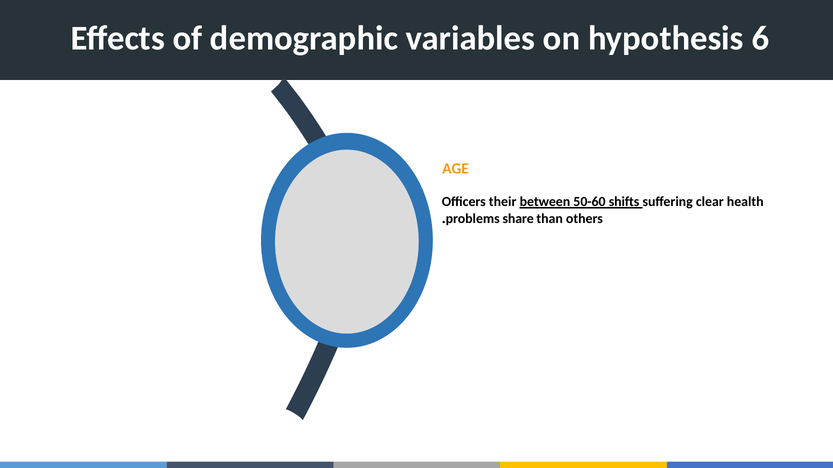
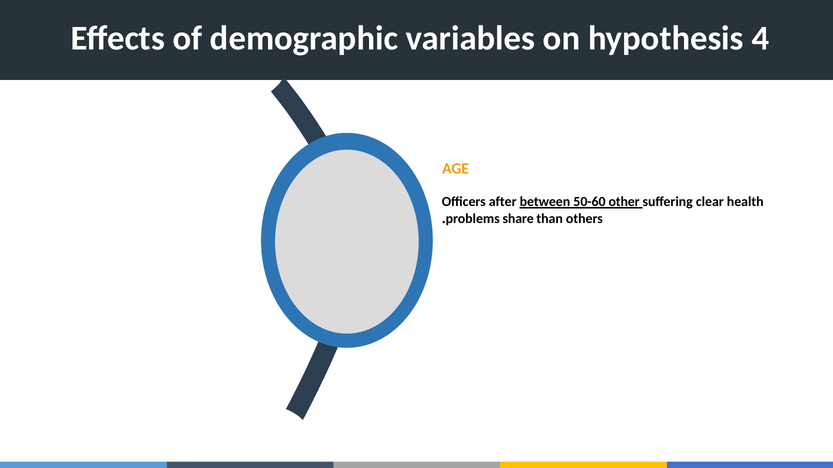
6: 6 -> 4
their: their -> after
shifts: shifts -> other
